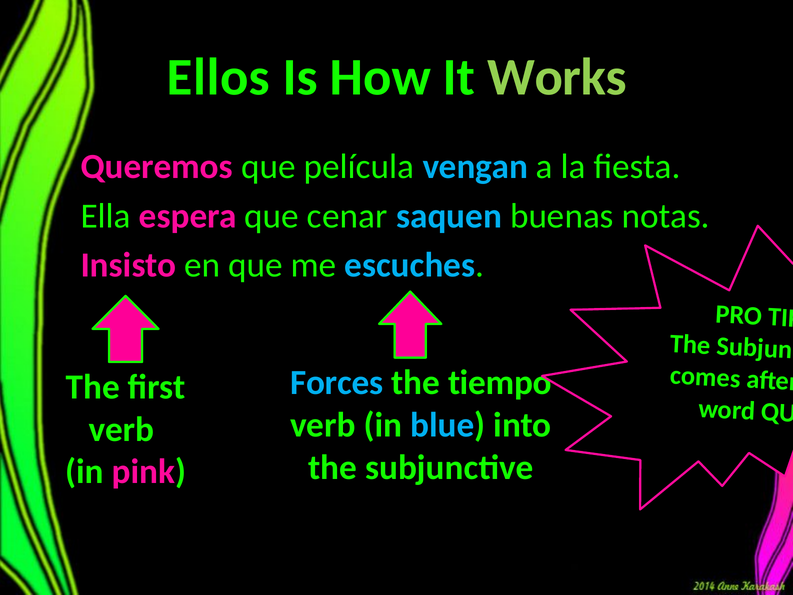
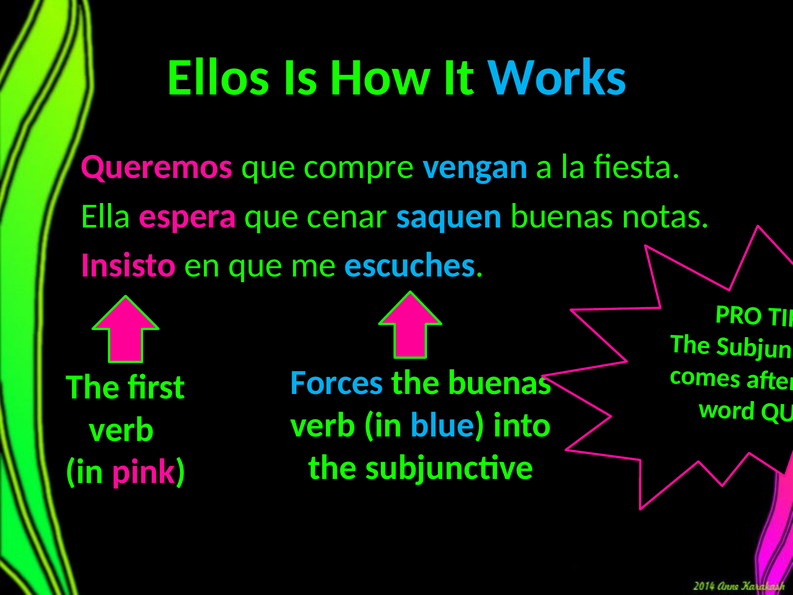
Works colour: light green -> light blue
película: película -> compre
the tiempo: tiempo -> buenas
